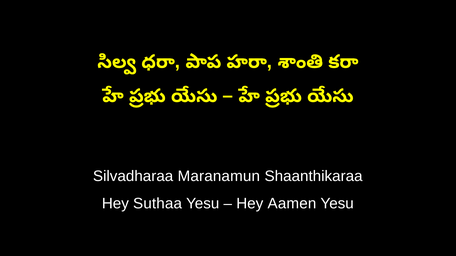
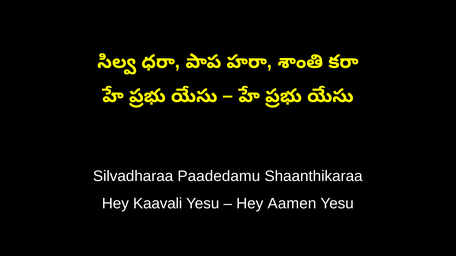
Maranamun: Maranamun -> Paadedamu
Suthaa: Suthaa -> Kaavali
